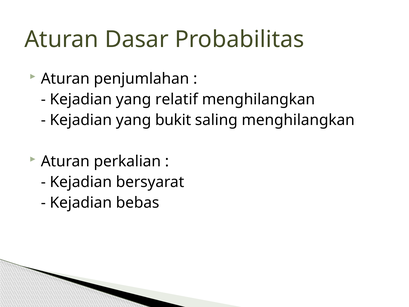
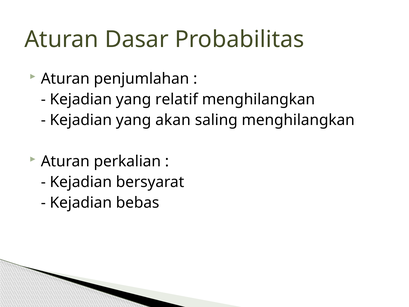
bukit: bukit -> akan
